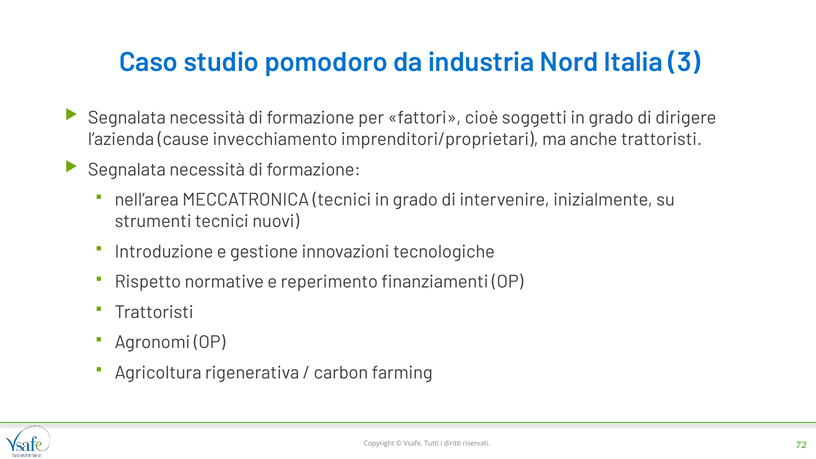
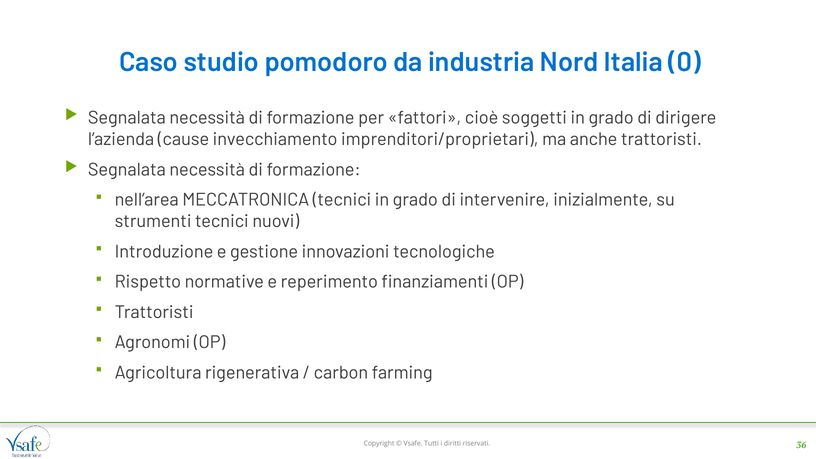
3: 3 -> 0
72: 72 -> 36
